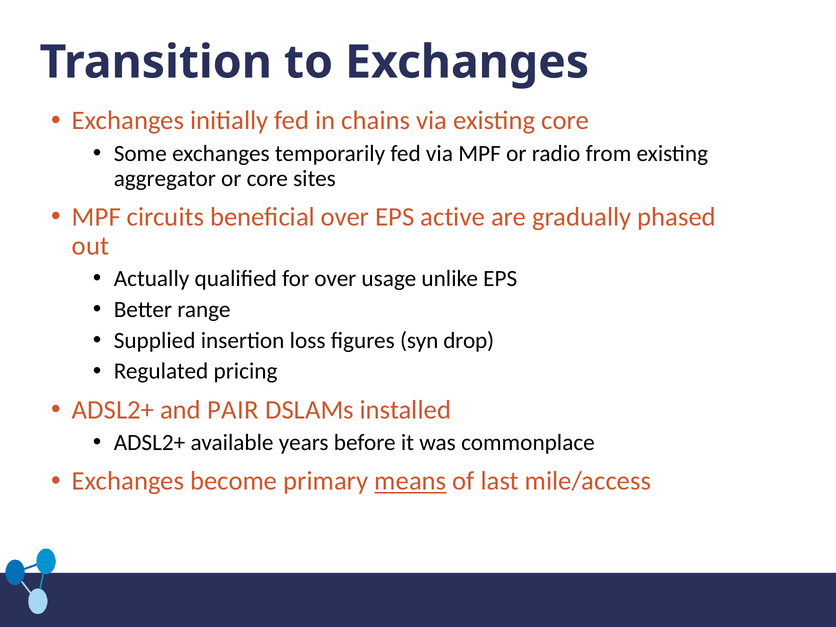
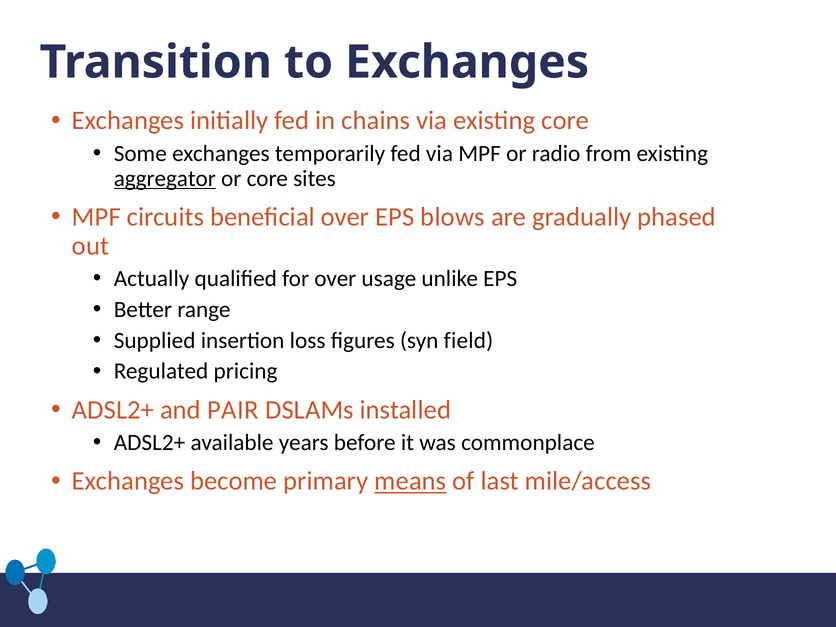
aggregator underline: none -> present
active: active -> blows
drop: drop -> field
